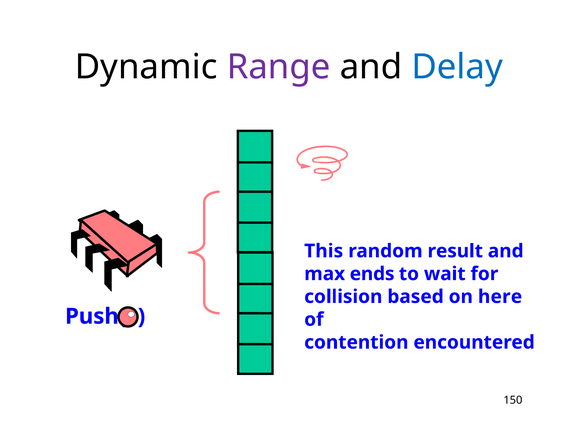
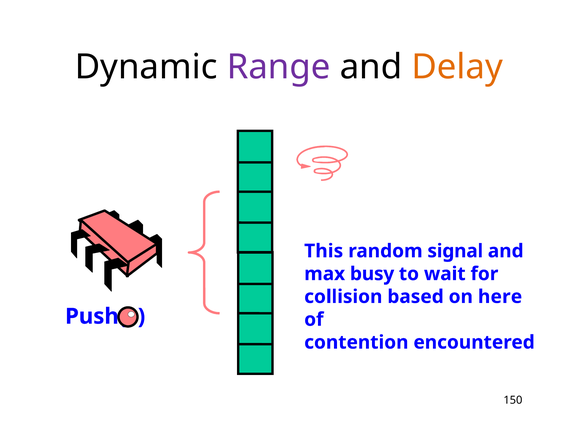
Delay colour: blue -> orange
result: result -> signal
ends: ends -> busy
